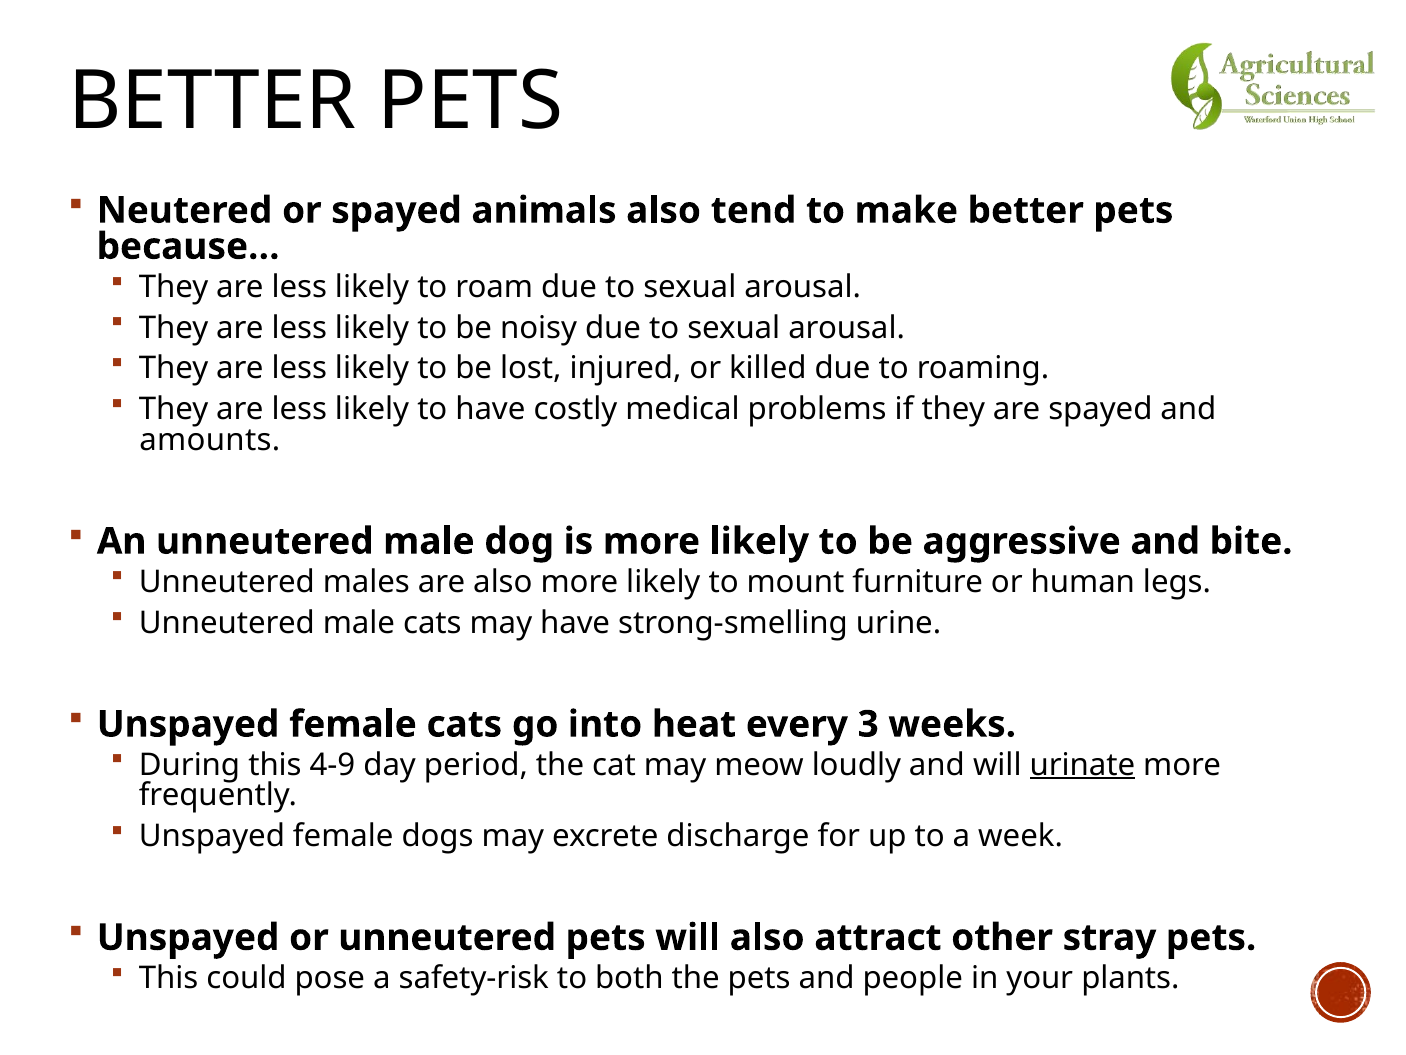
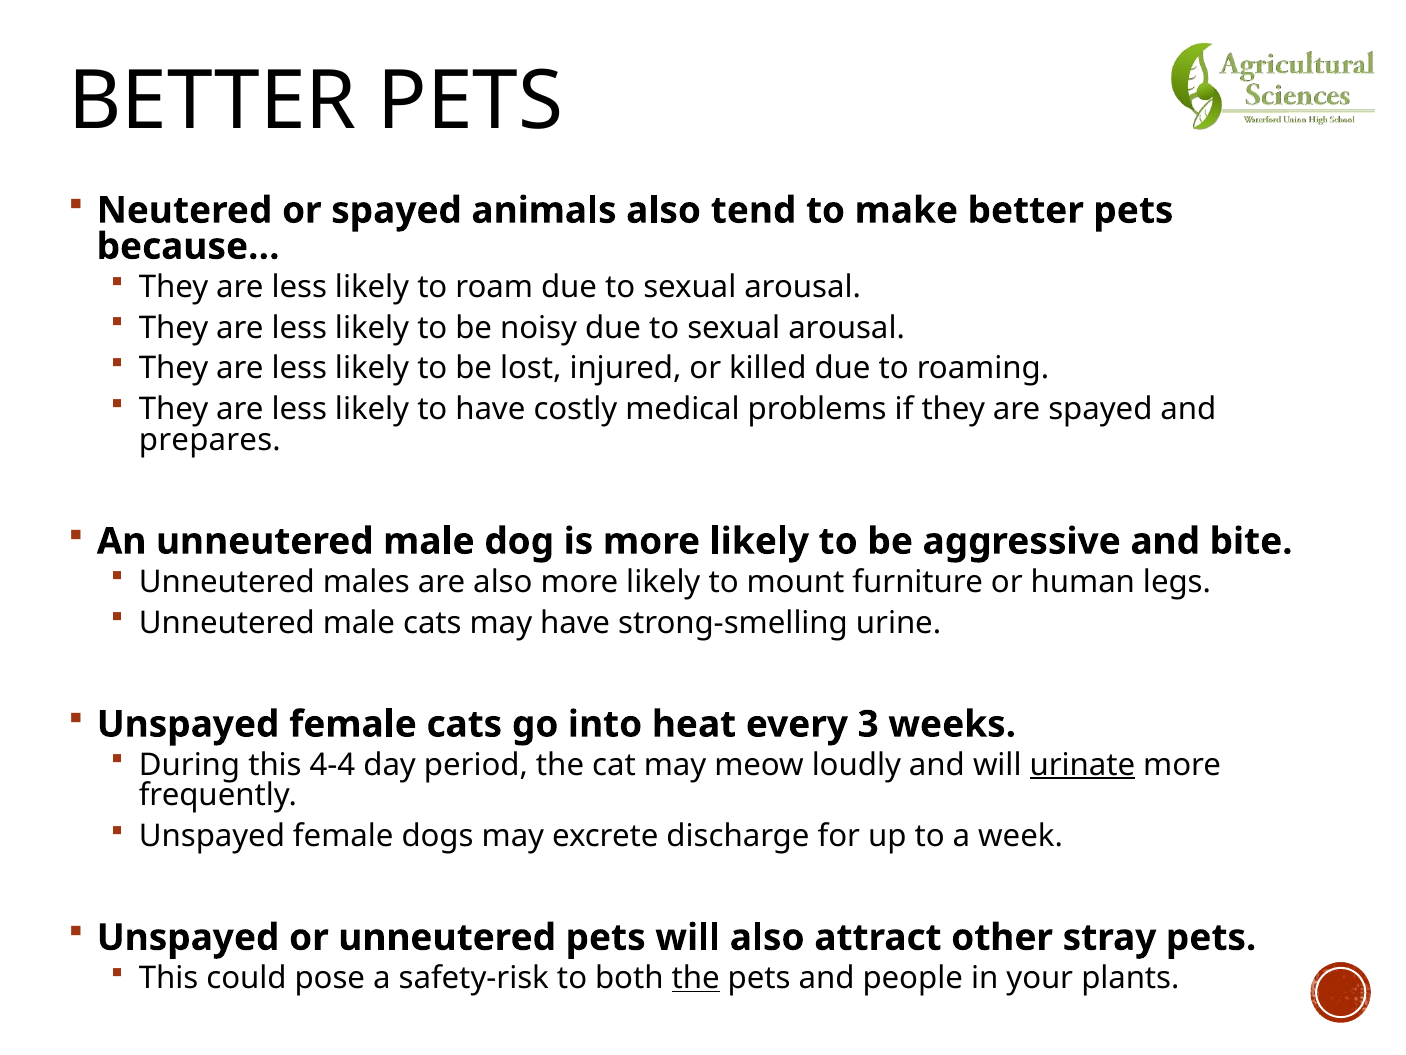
amounts: amounts -> prepares
4-9: 4-9 -> 4-4
the at (696, 978) underline: none -> present
